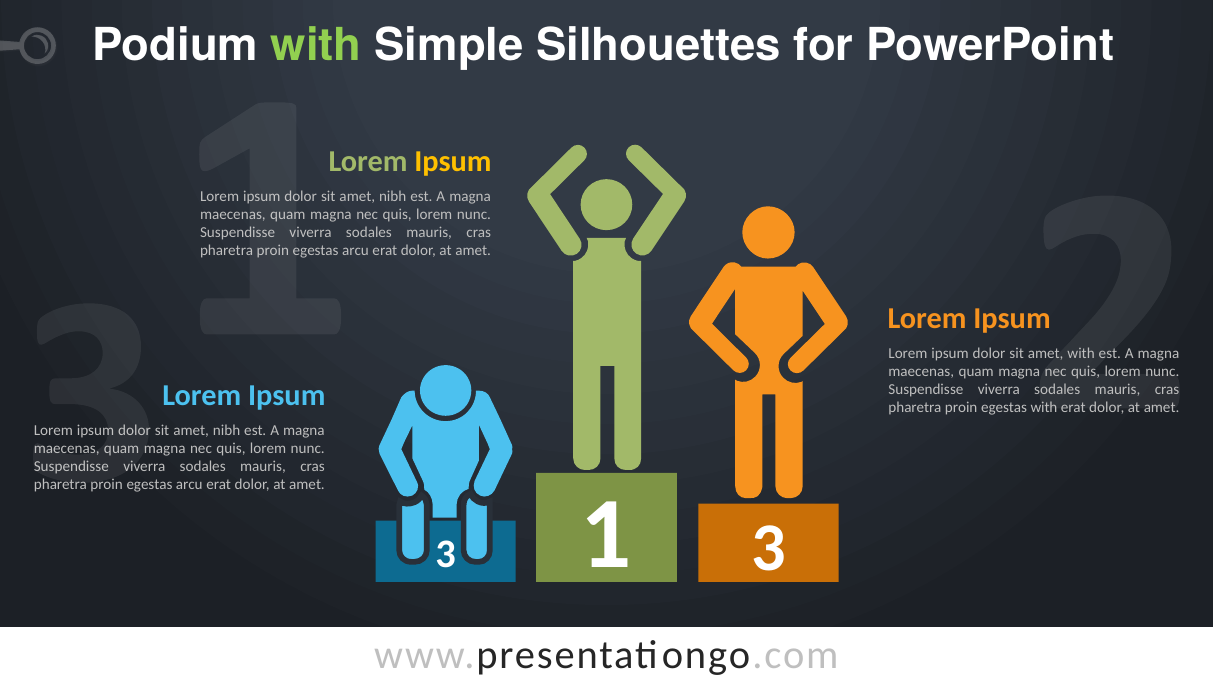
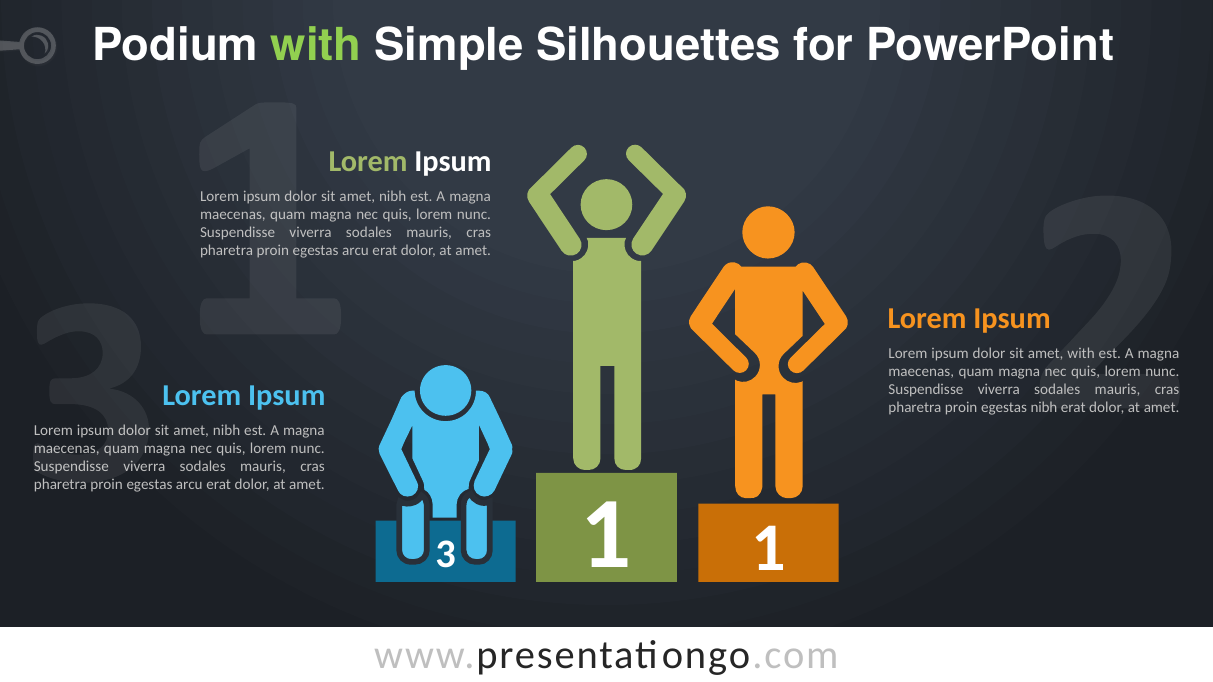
Ipsum at (453, 162) colour: yellow -> white
egestas with: with -> nibh
1 3: 3 -> 1
